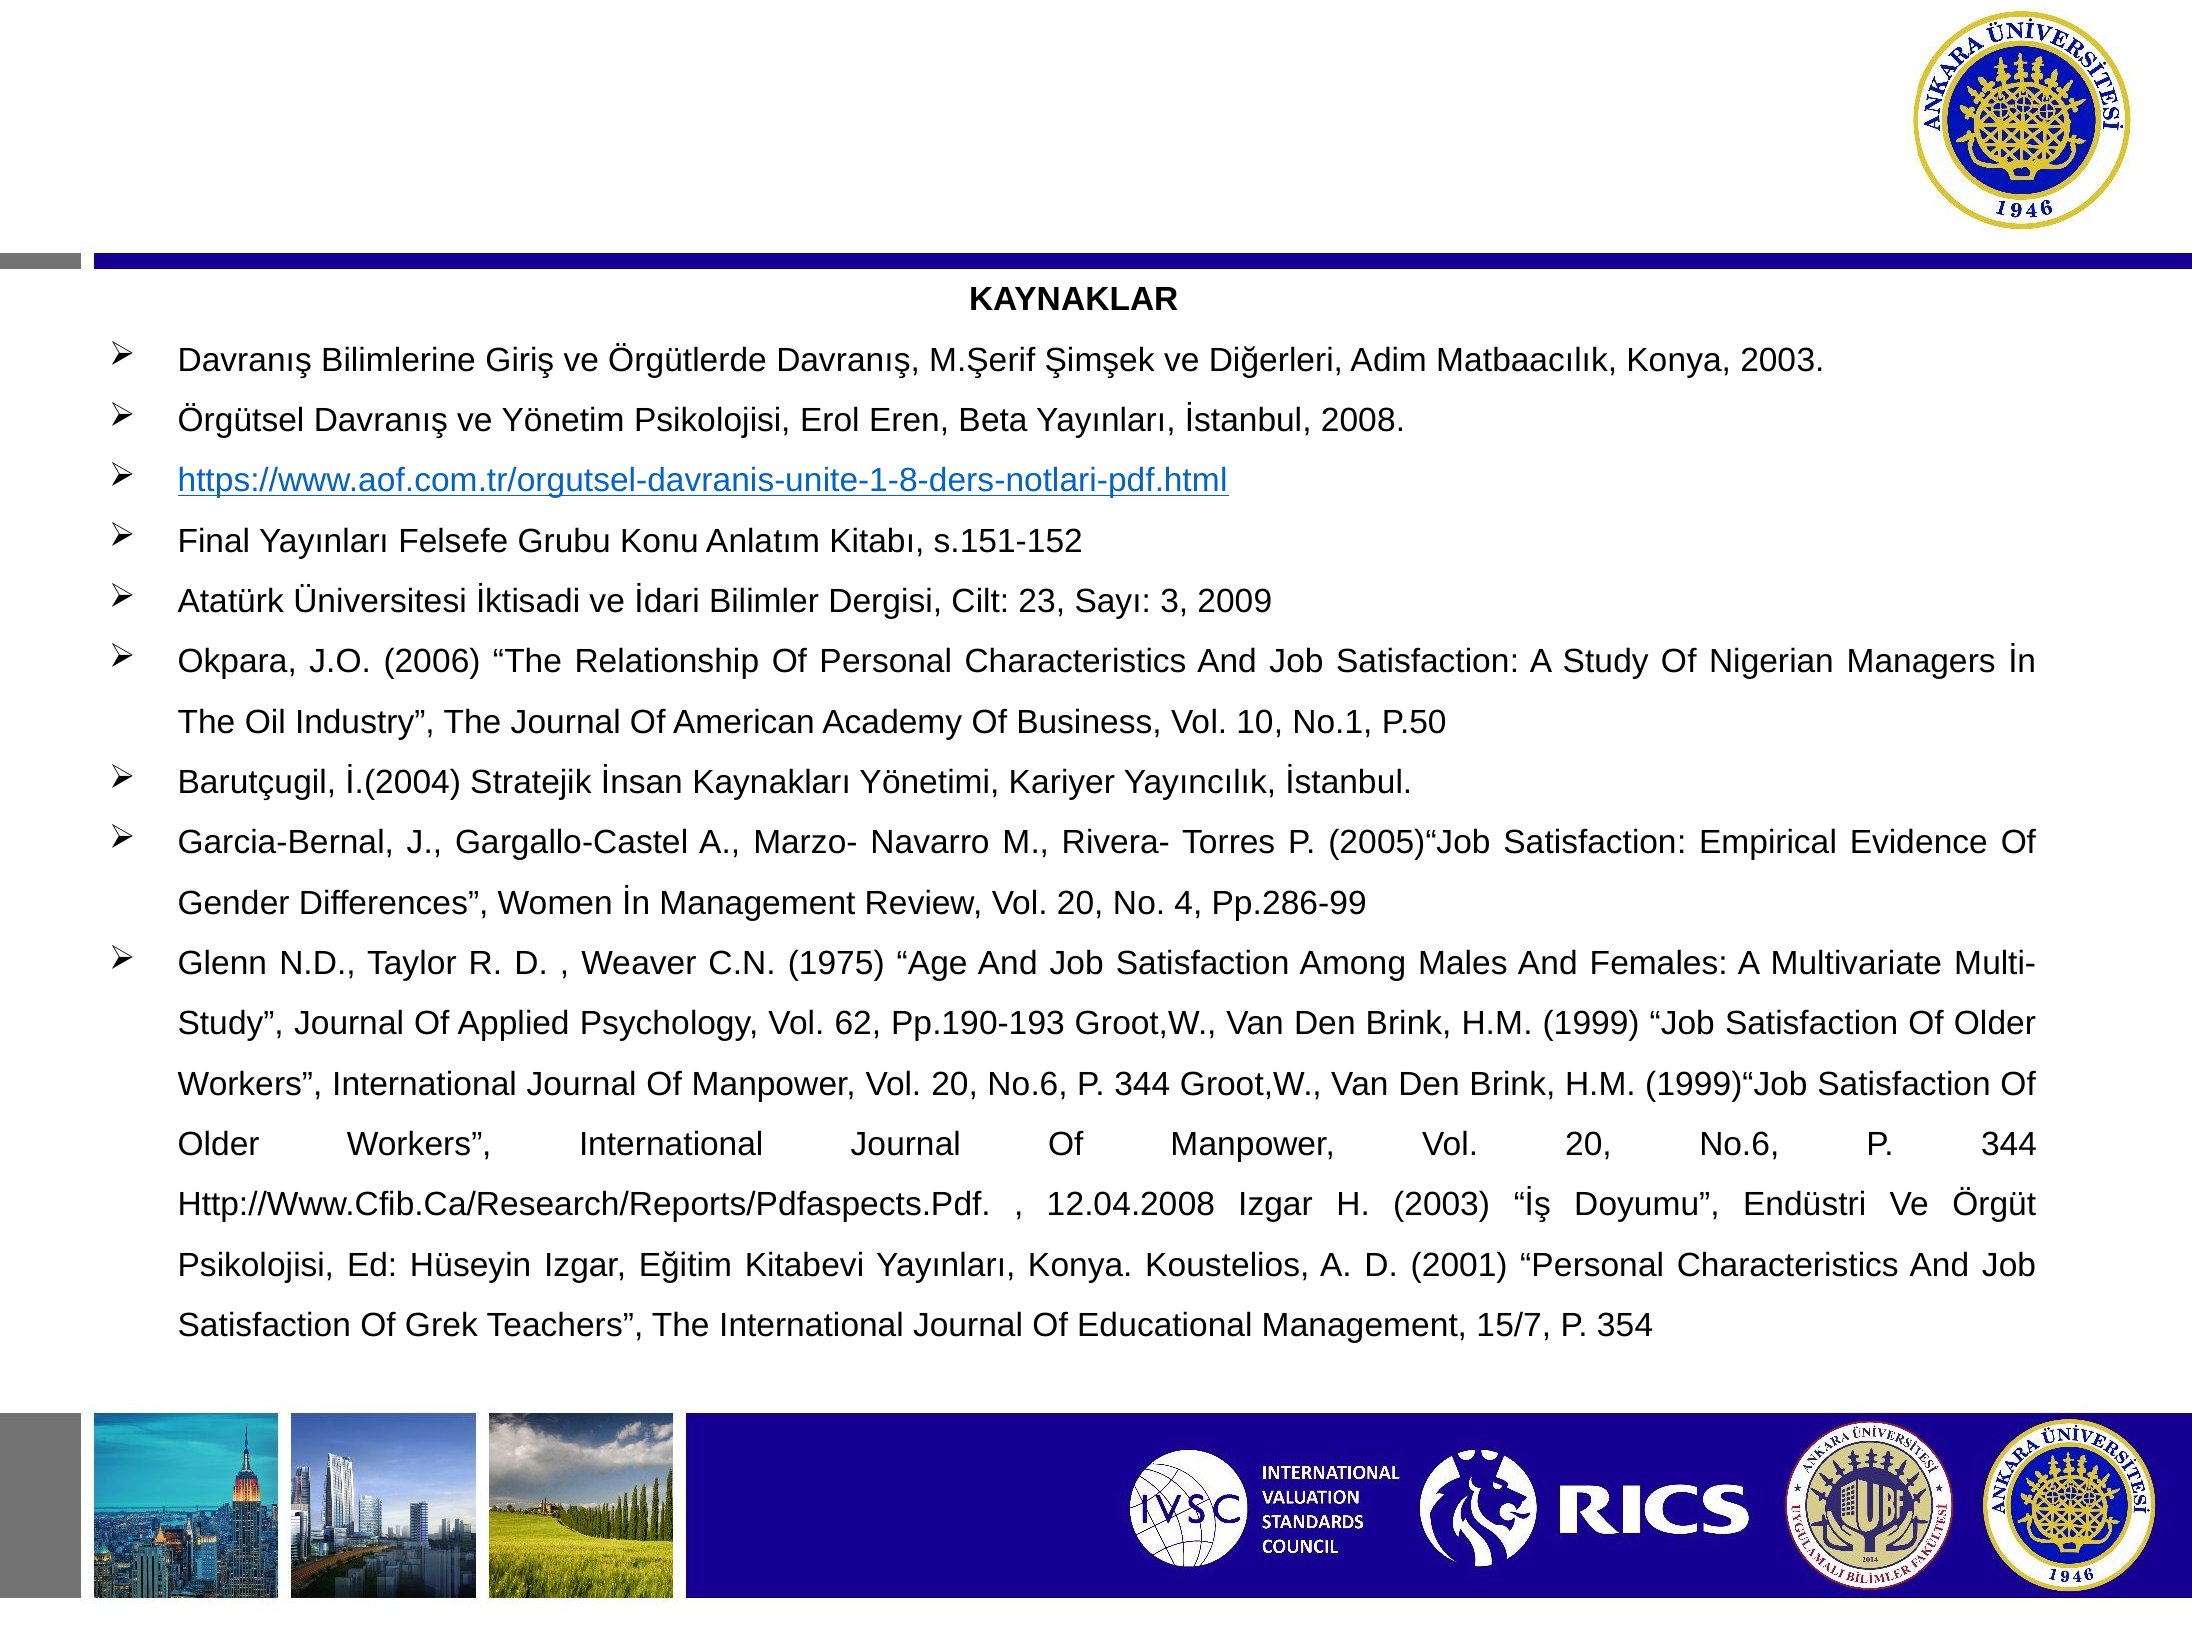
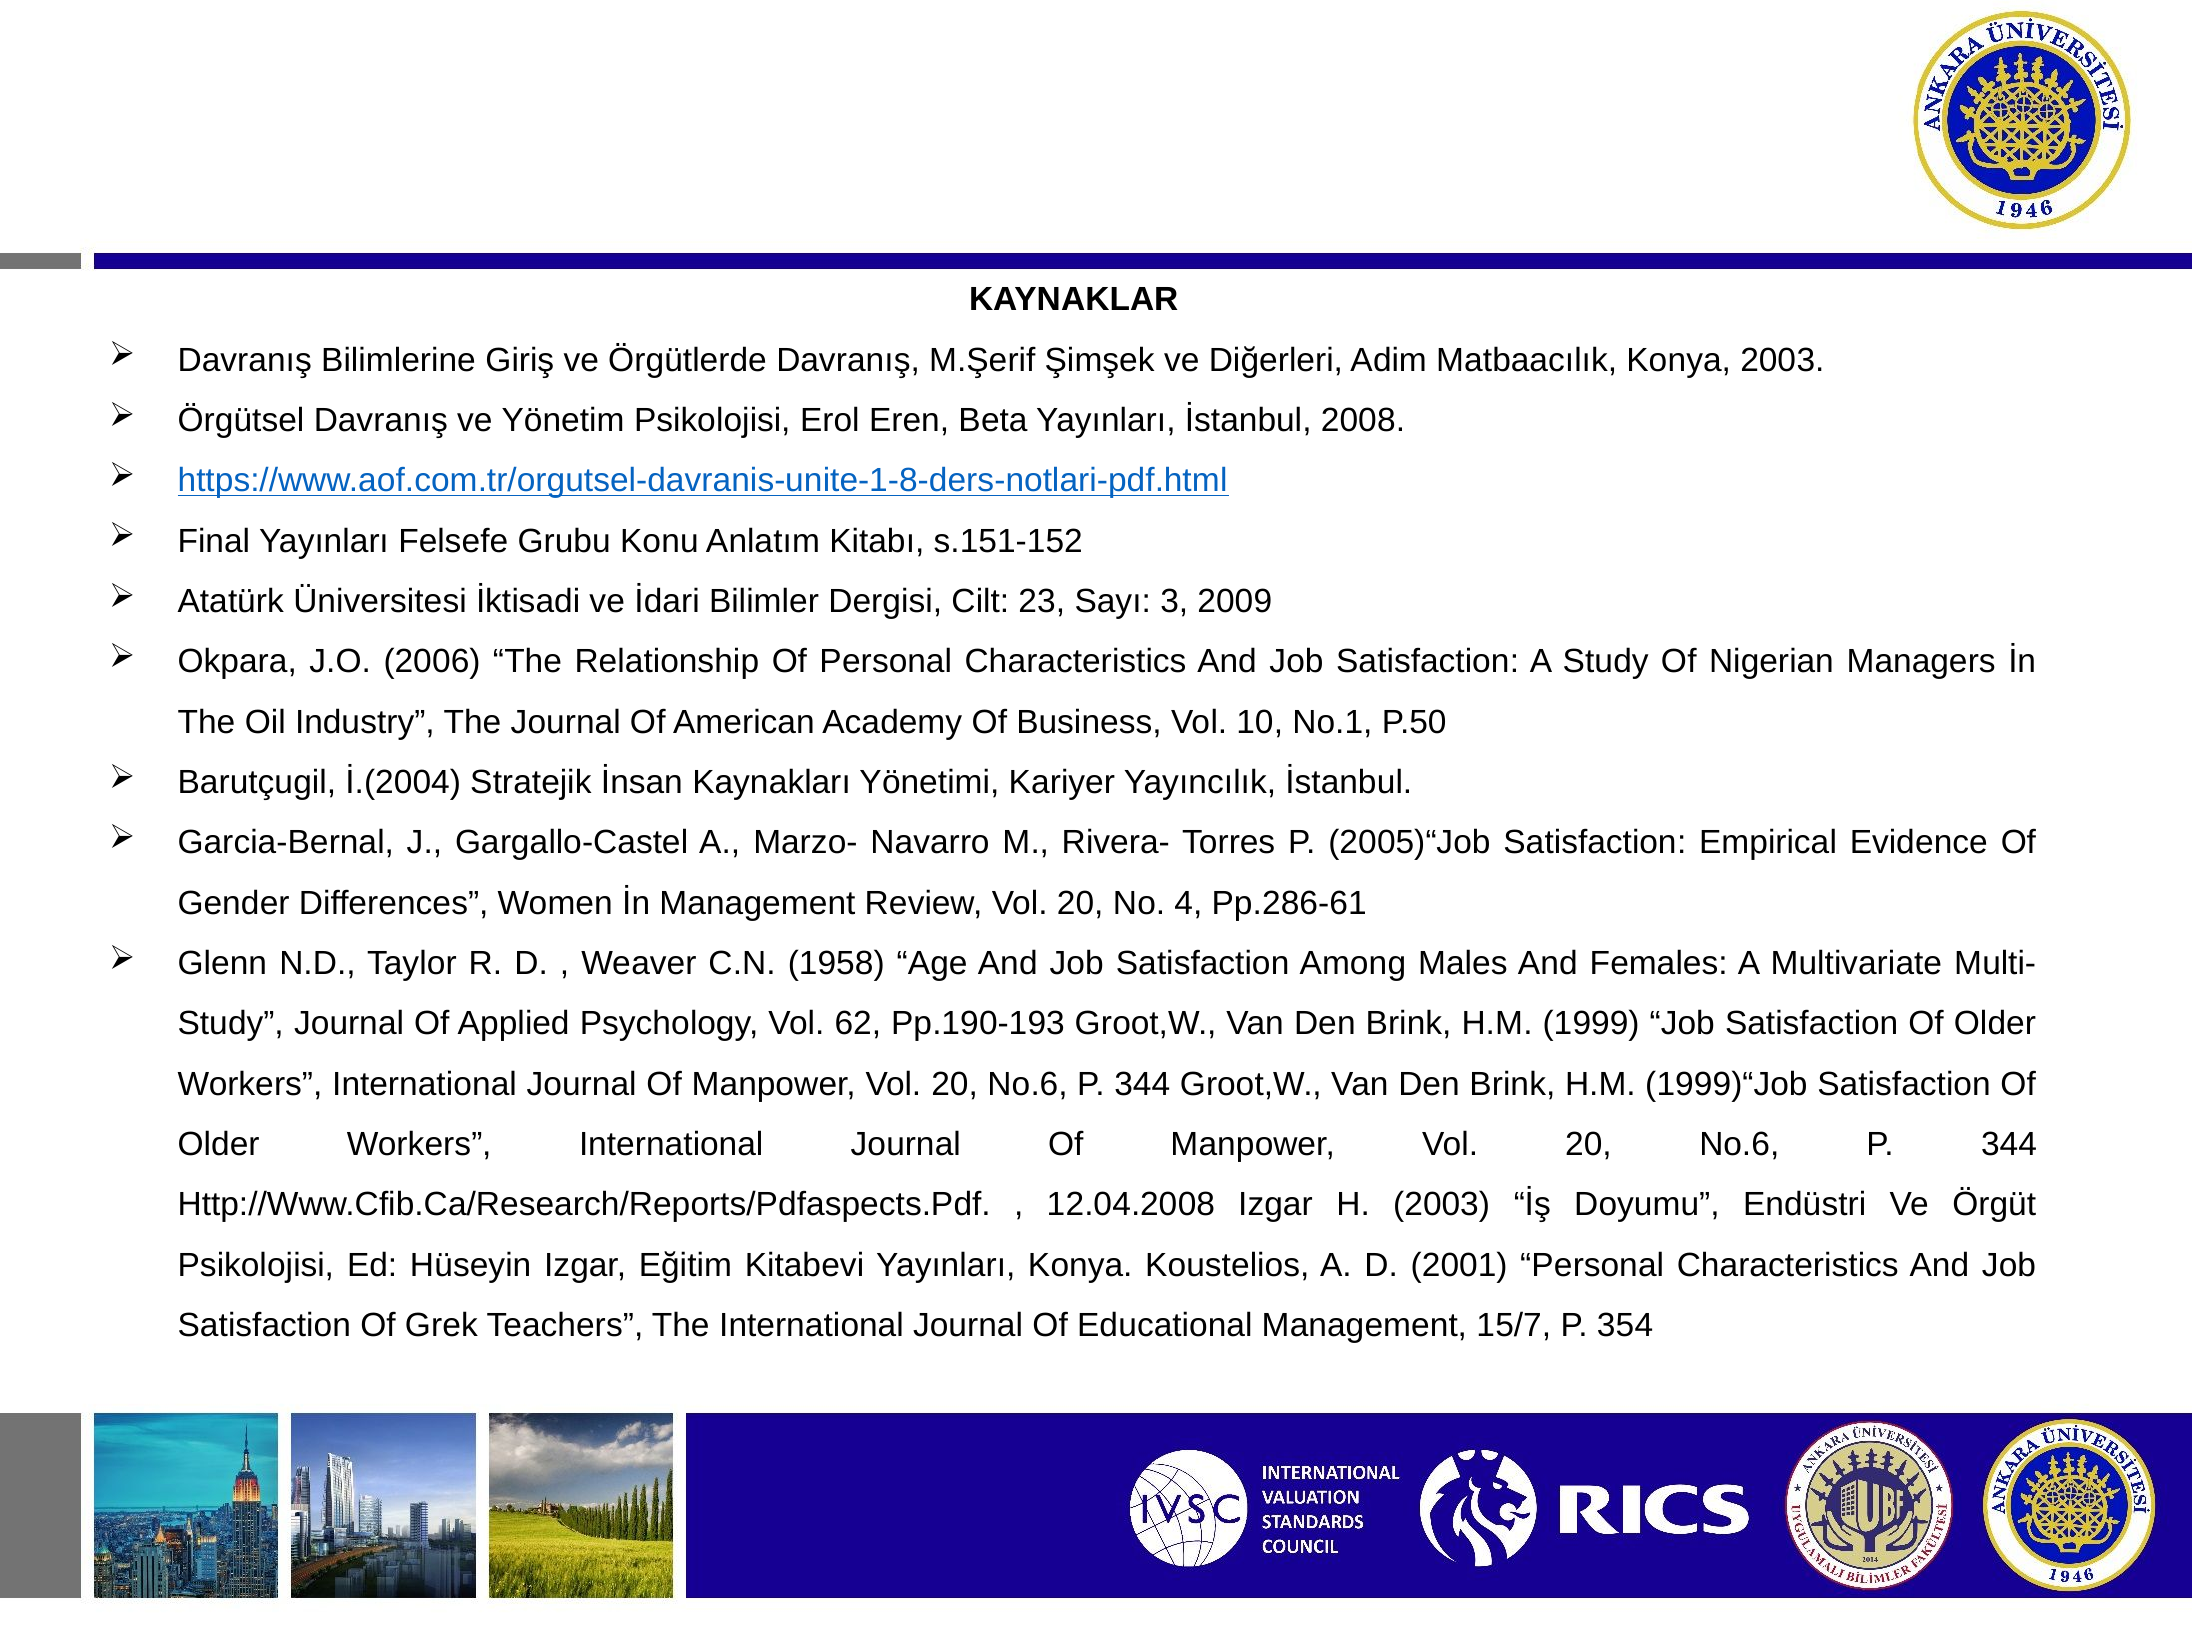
Pp.286-99: Pp.286-99 -> Pp.286-61
1975: 1975 -> 1958
